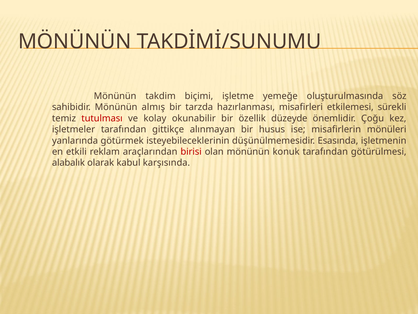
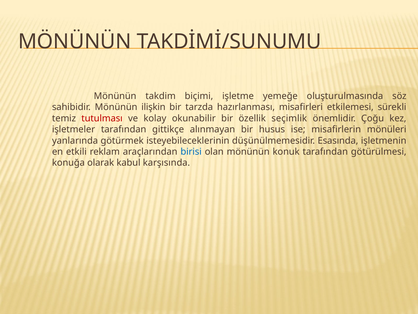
almış: almış -> ilişkin
düzeyde: düzeyde -> seçimlik
birisi colour: red -> blue
alabalık: alabalık -> konuğa
